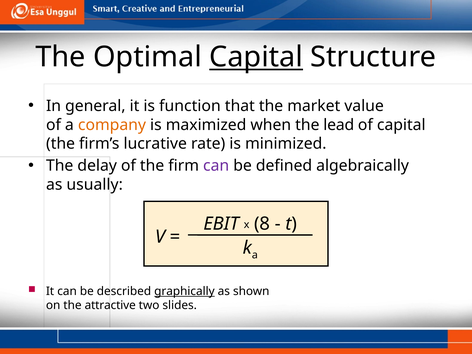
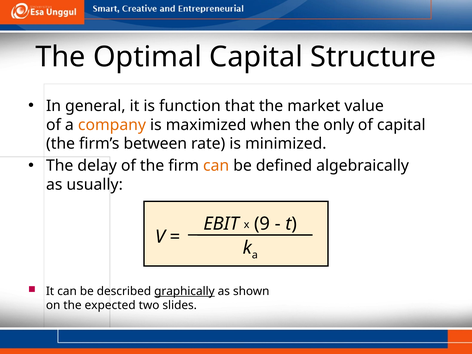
Capital at (256, 57) underline: present -> none
lead: lead -> only
lucrative: lucrative -> between
can at (216, 166) colour: purple -> orange
8: 8 -> 9
attractive: attractive -> expected
